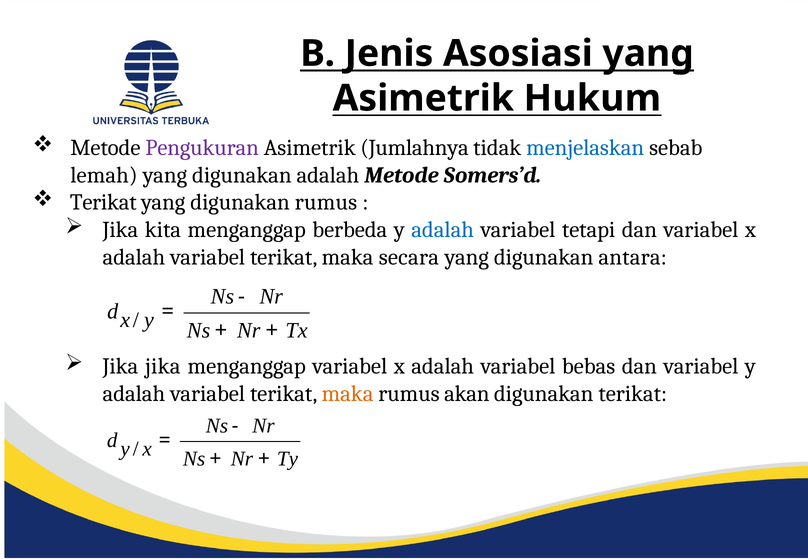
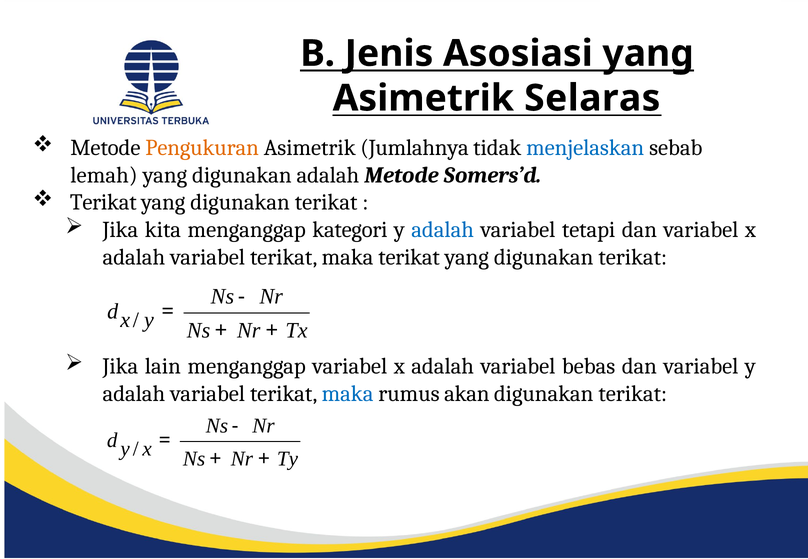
Hukum: Hukum -> Selaras
Pengukuran colour: purple -> orange
rumus at (326, 203): rumus -> terikat
berbeda: berbeda -> kategori
maka secara: secara -> terikat
antara at (633, 257): antara -> terikat
Jika jika: jika -> lain
maka at (348, 394) colour: orange -> blue
